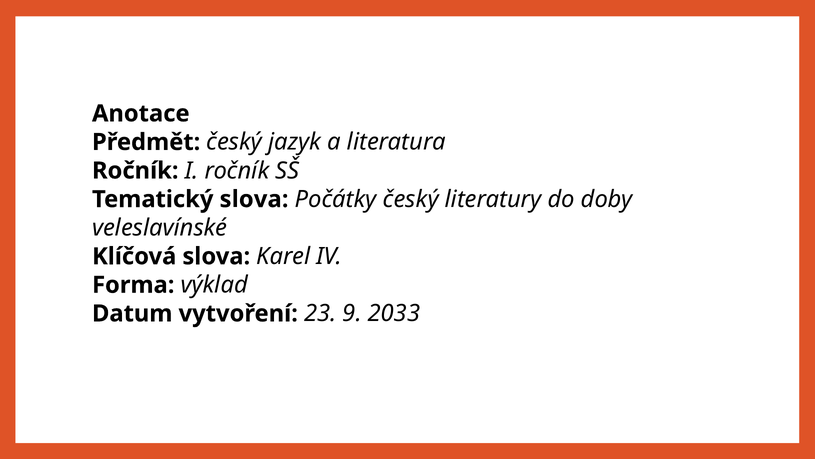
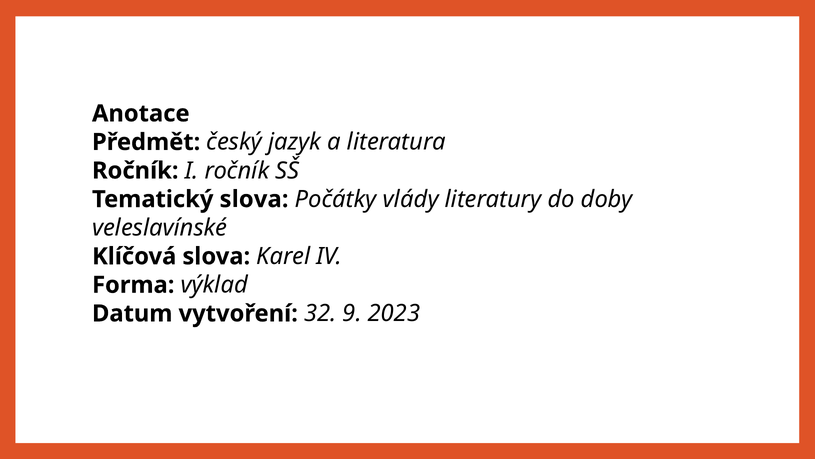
Počátky český: český -> vlády
23: 23 -> 32
2033: 2033 -> 2023
